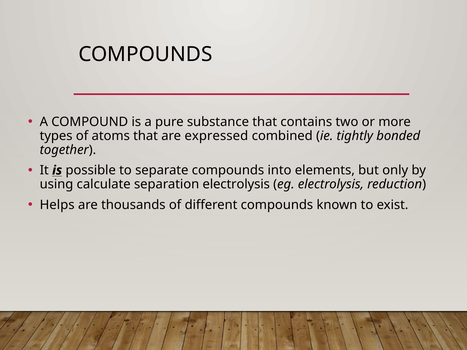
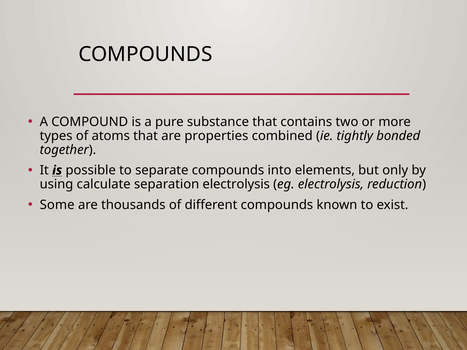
expressed: expressed -> properties
Helps: Helps -> Some
